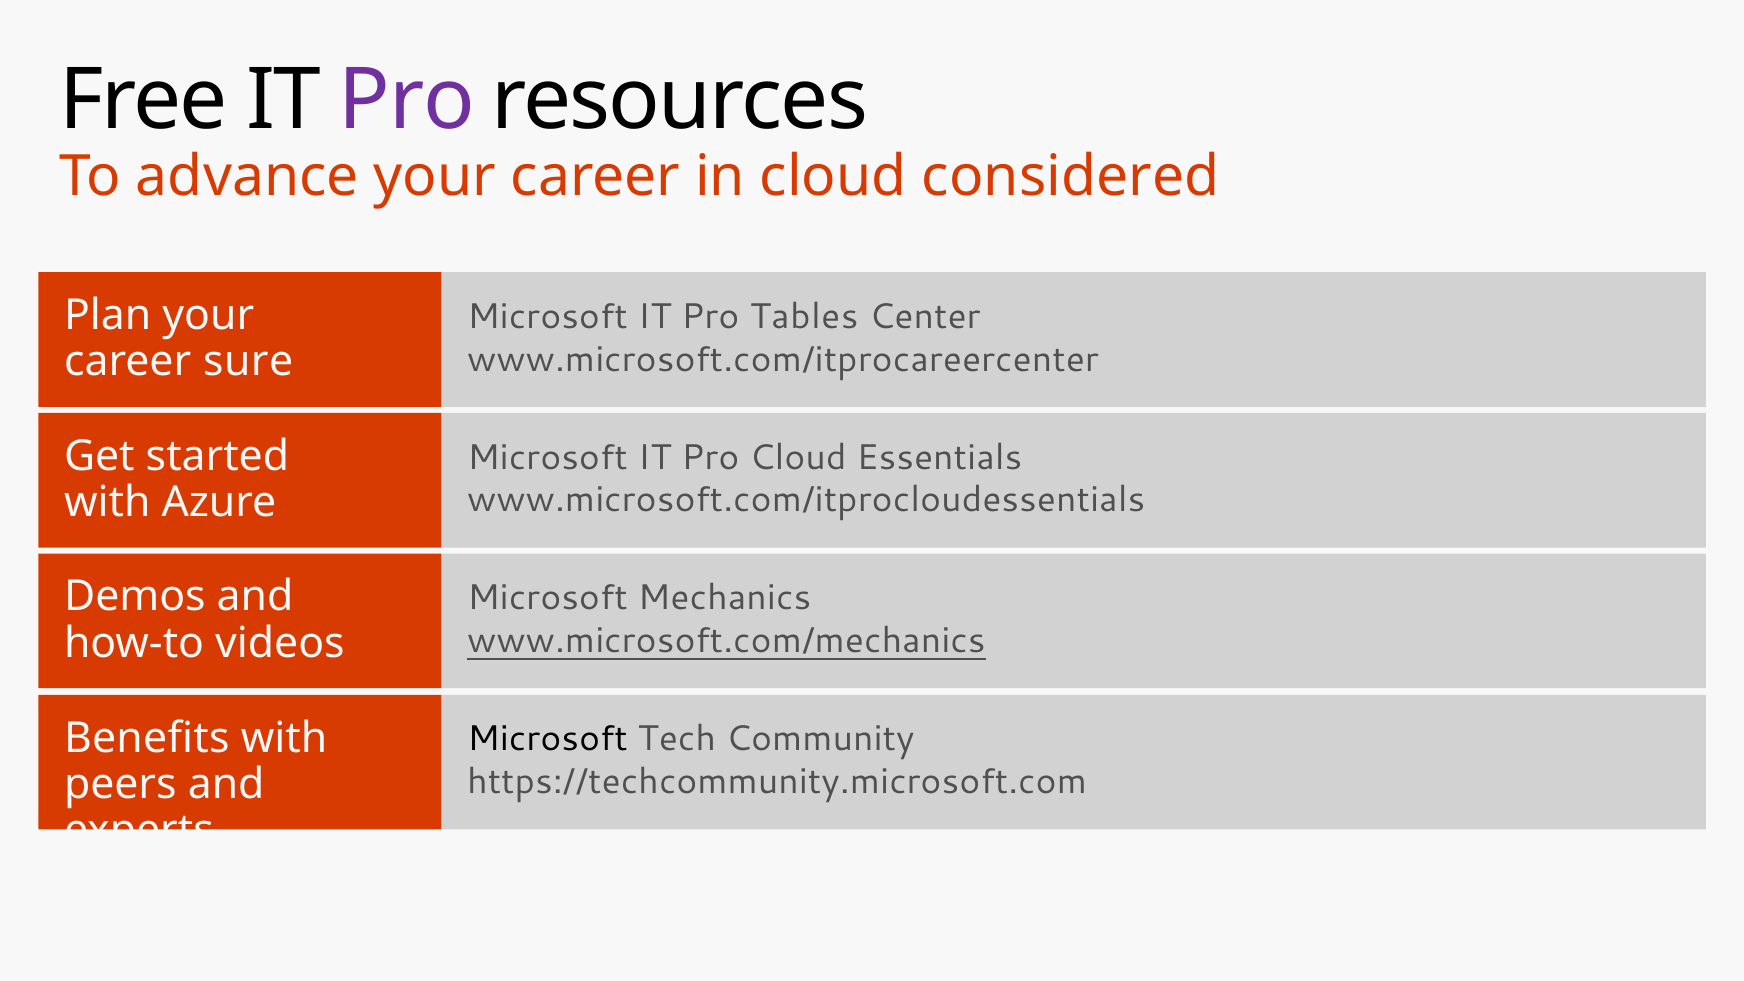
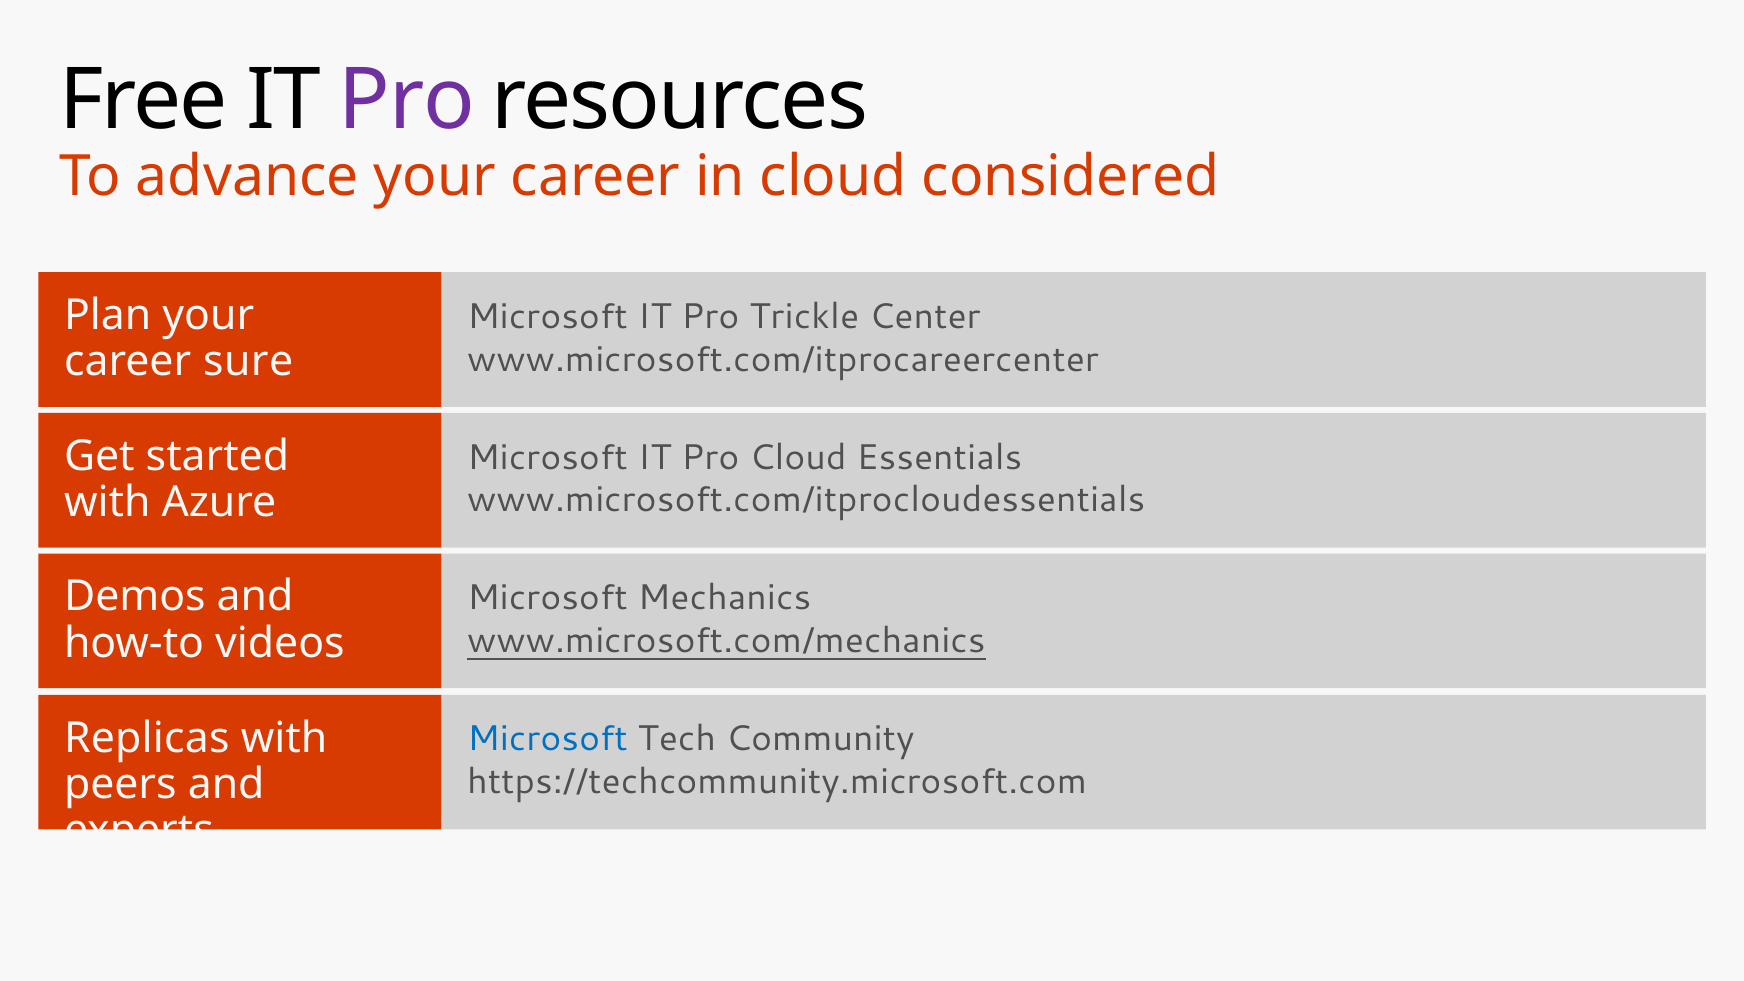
Tables: Tables -> Trickle
Microsoft at (547, 739) colour: black -> blue
Benefits: Benefits -> Replicas
